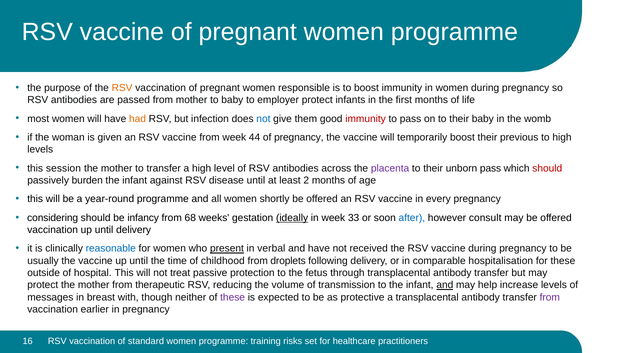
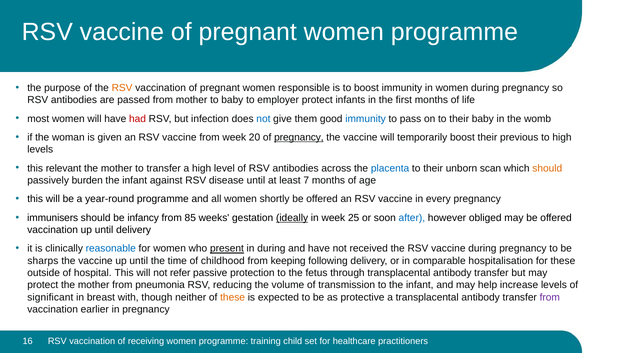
had colour: orange -> red
immunity at (366, 119) colour: red -> blue
44: 44 -> 20
pregnancy at (299, 137) underline: none -> present
session: session -> relevant
placenta colour: purple -> blue
unborn pass: pass -> scan
should at (547, 168) colour: red -> orange
2: 2 -> 7
considering: considering -> immunisers
68: 68 -> 85
33: 33 -> 25
consult: consult -> obliged
in verbal: verbal -> during
usually: usually -> sharps
droplets: droplets -> keeping
treat: treat -> refer
therapeutic: therapeutic -> pneumonia
and at (445, 285) underline: present -> none
messages: messages -> significant
these at (233, 297) colour: purple -> orange
standard: standard -> receiving
risks: risks -> child
